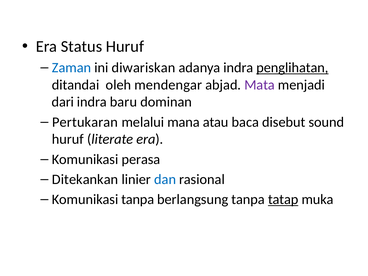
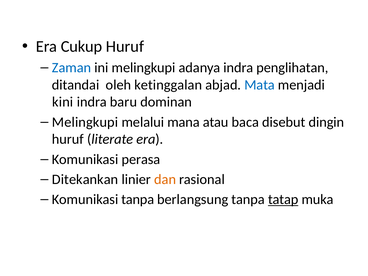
Status: Status -> Cukup
ini diwariskan: diwariskan -> melingkupi
penglihatan underline: present -> none
mendengar: mendengar -> ketinggalan
Mata colour: purple -> blue
dari: dari -> kini
Pertukaran at (85, 122): Pertukaran -> Melingkupi
sound: sound -> dingin
dan colour: blue -> orange
